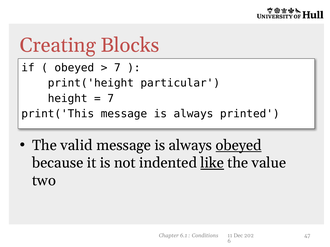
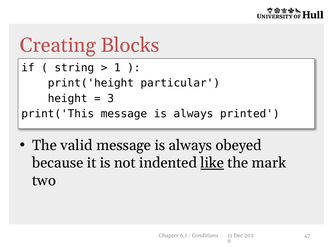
obeyed at (74, 68): obeyed -> string
7 at (117, 68): 7 -> 1
7 at (111, 99): 7 -> 3
obeyed at (239, 146) underline: present -> none
value: value -> mark
